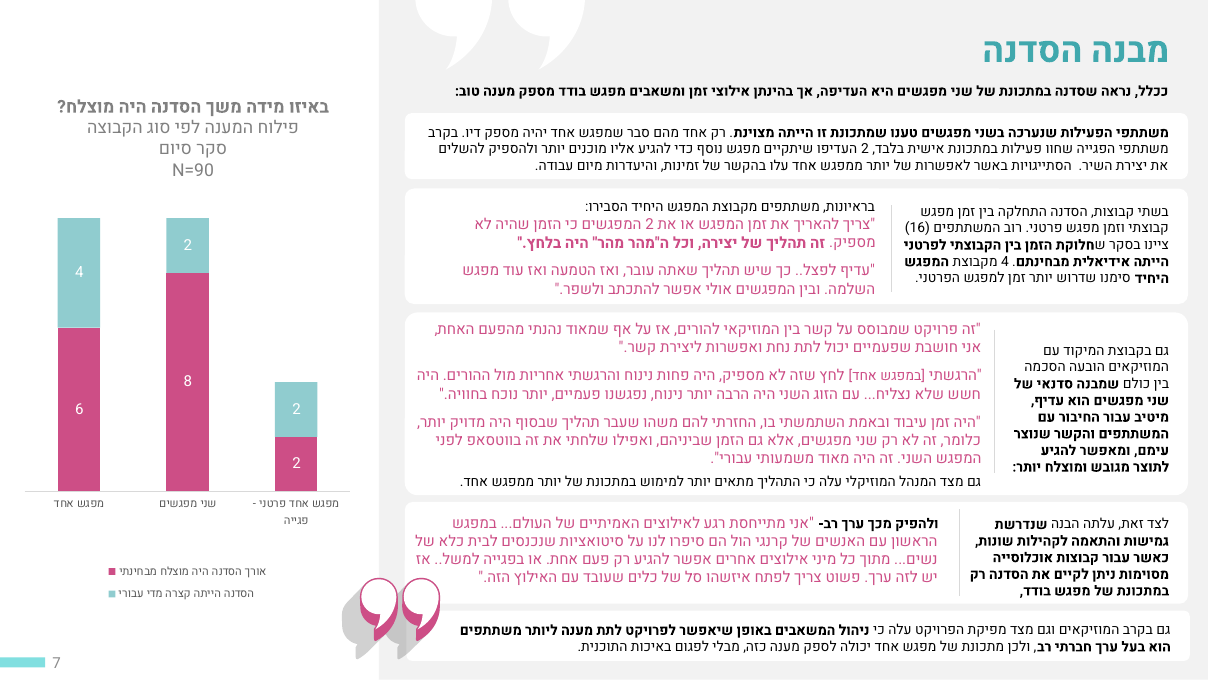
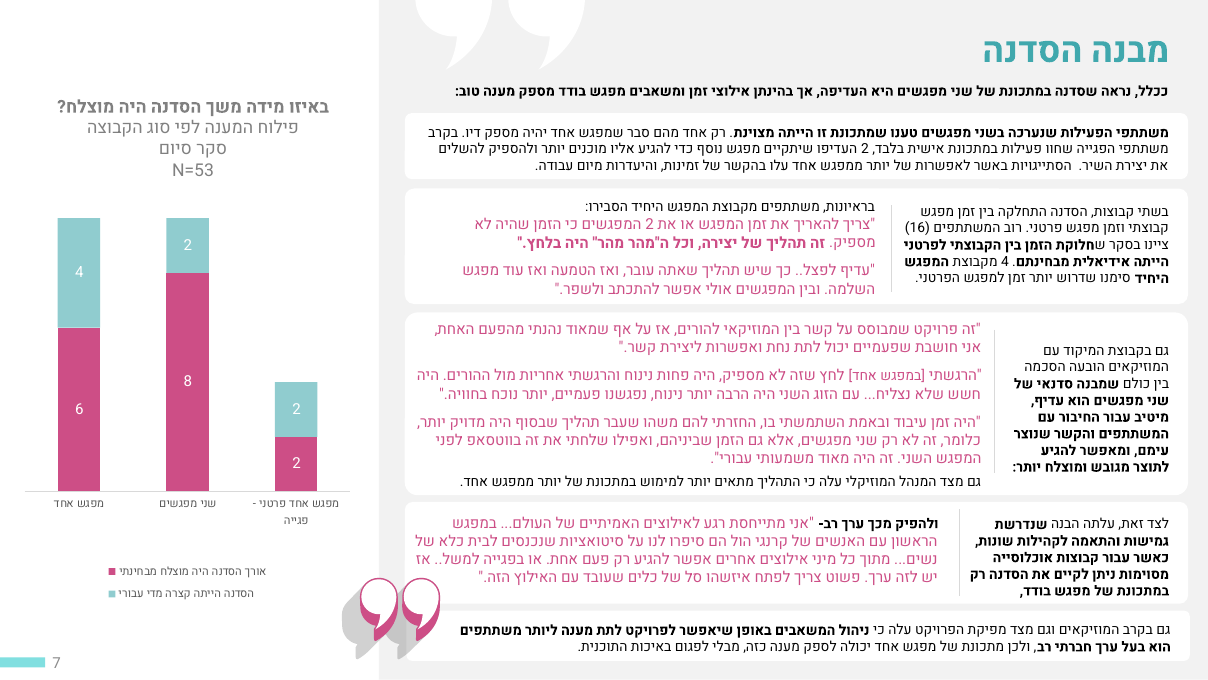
N=90: N=90 -> N=53
